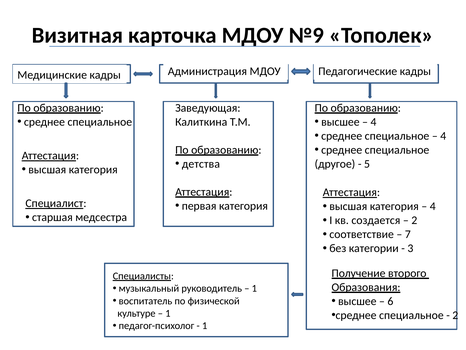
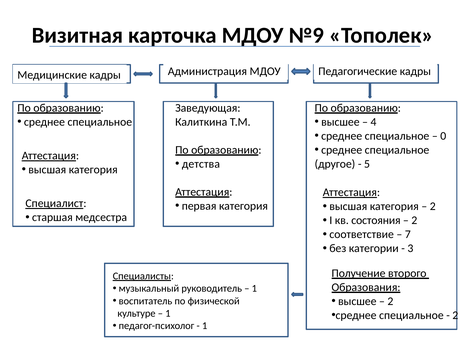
4 at (443, 136): 4 -> 0
4 at (433, 206): 4 -> 2
создается: создается -> состояния
6 at (390, 301): 6 -> 2
